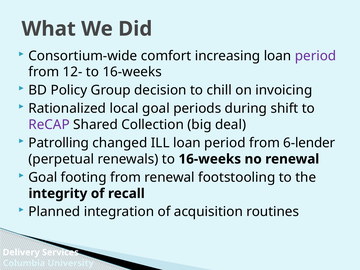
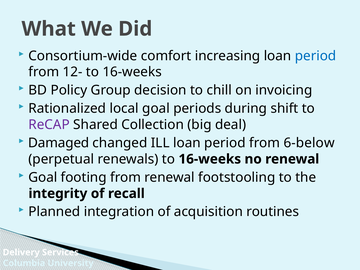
period at (316, 56) colour: purple -> blue
Patrolling: Patrolling -> Damaged
6-lender: 6-lender -> 6-below
